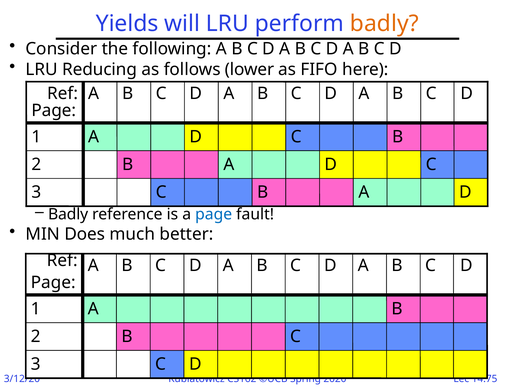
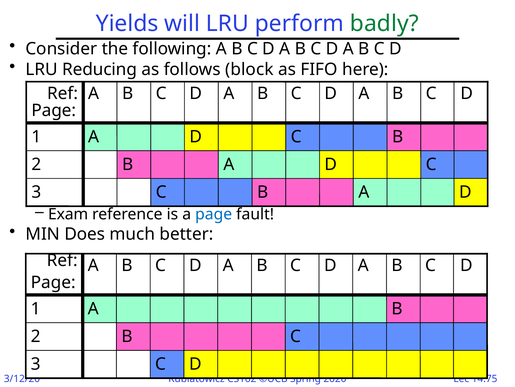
badly at (384, 23) colour: orange -> green
lower: lower -> block
Badly at (68, 214): Badly -> Exam
